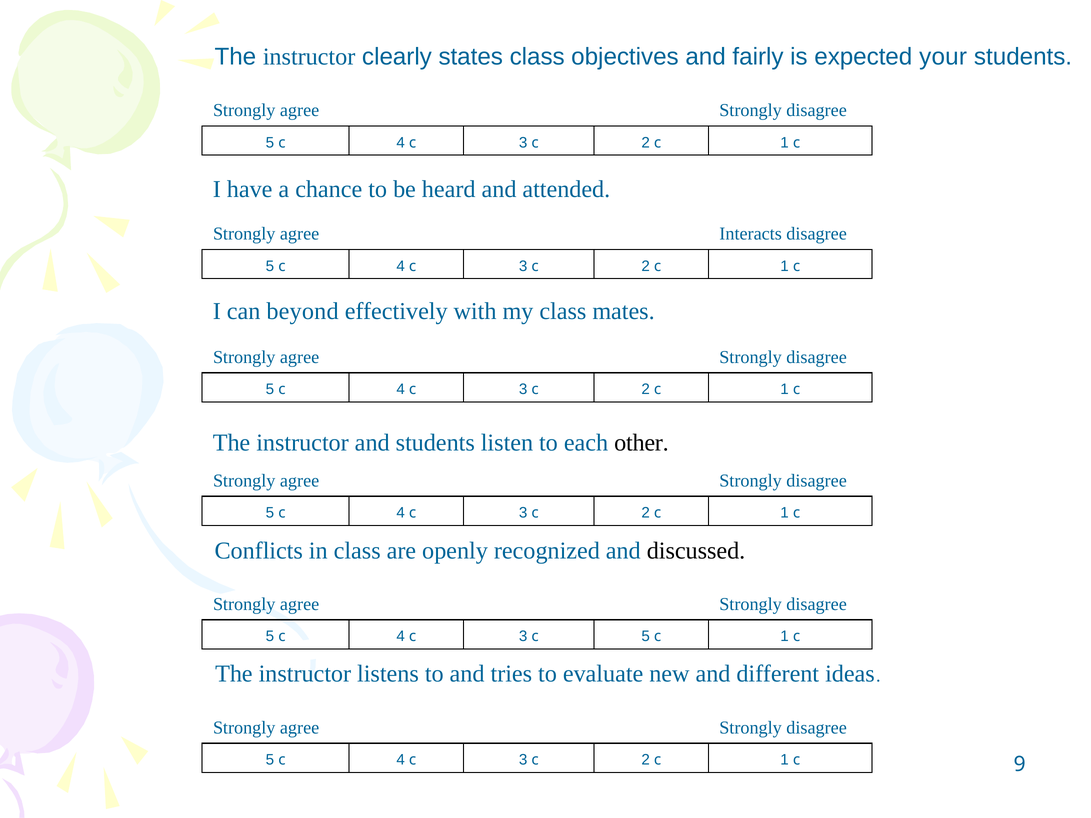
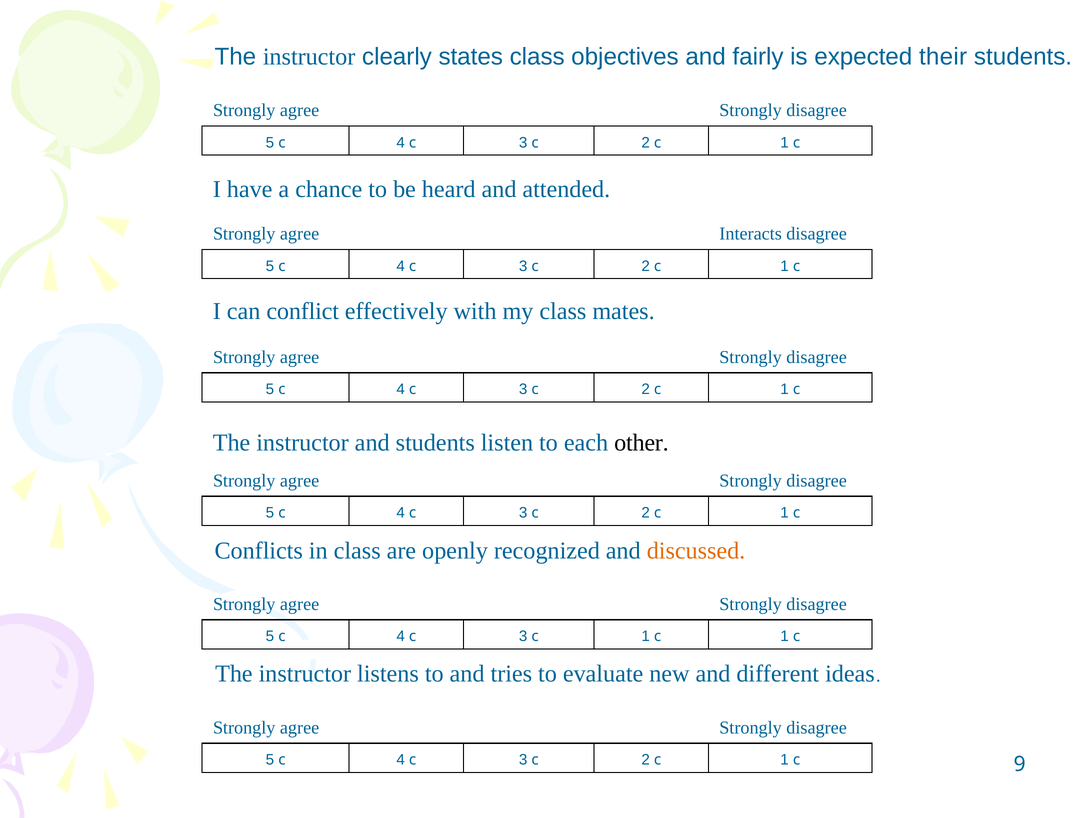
your: your -> their
beyond: beyond -> conflict
discussed colour: black -> orange
3 c 5: 5 -> 1
